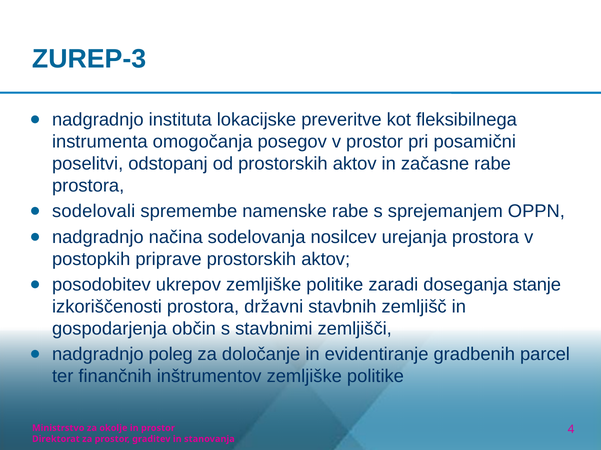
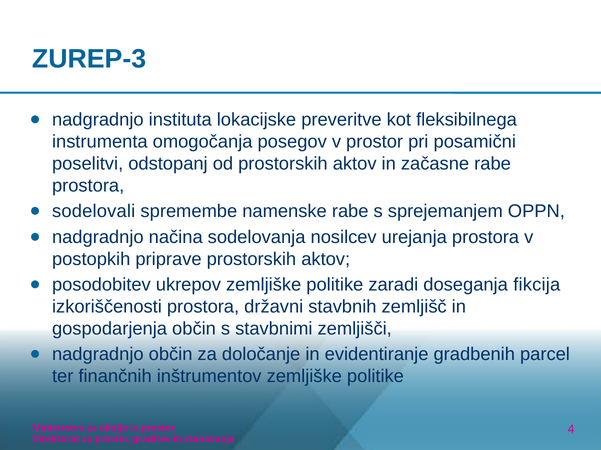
stanje: stanje -> fikcija
nadgradnjo poleg: poleg -> občin
